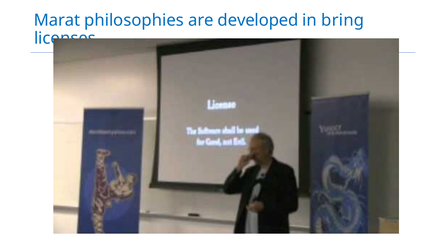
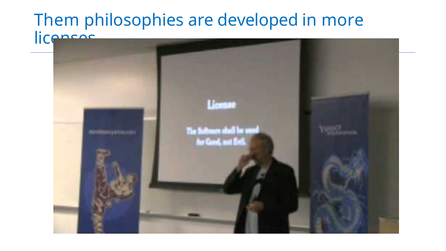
Marat: Marat -> Them
bring: bring -> more
